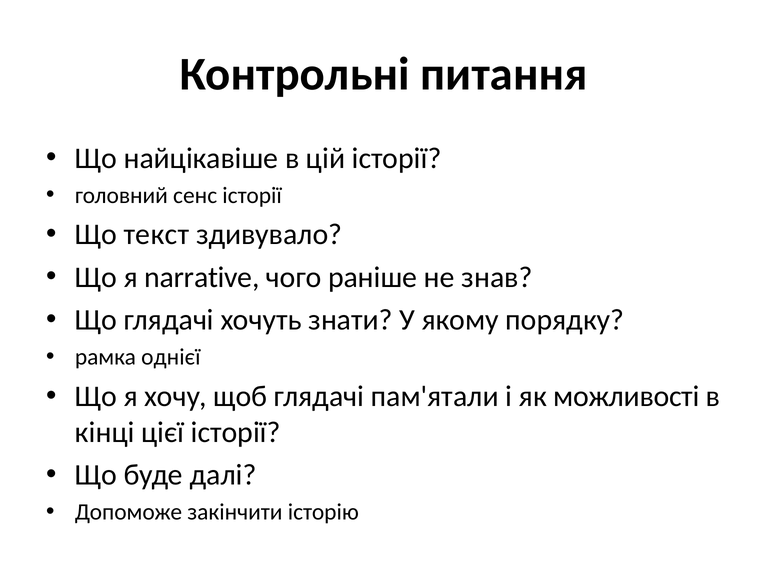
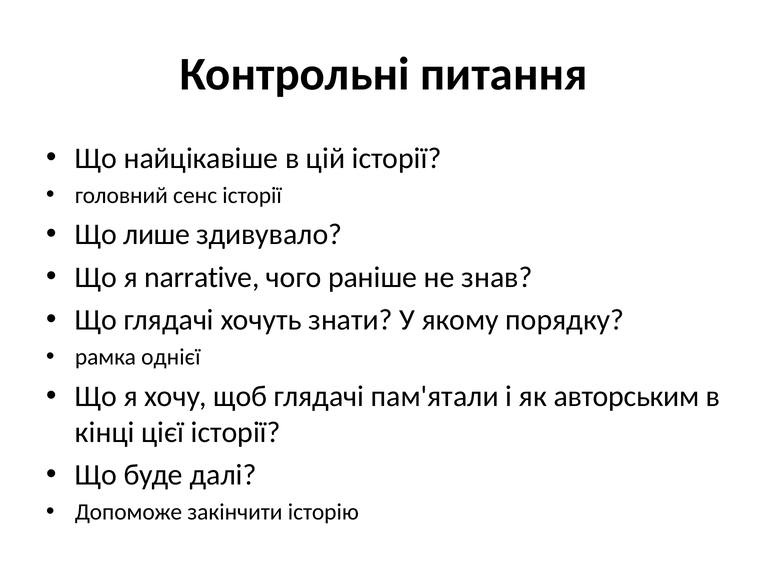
текст: текст -> лише
можливості: можливості -> авторським
